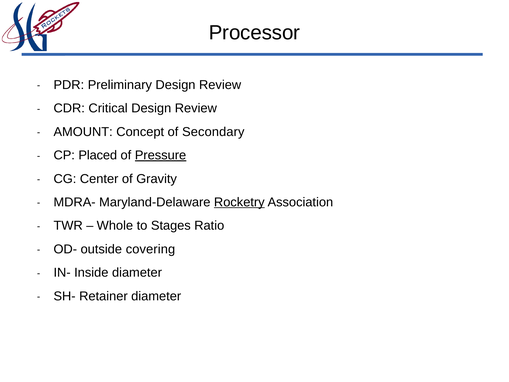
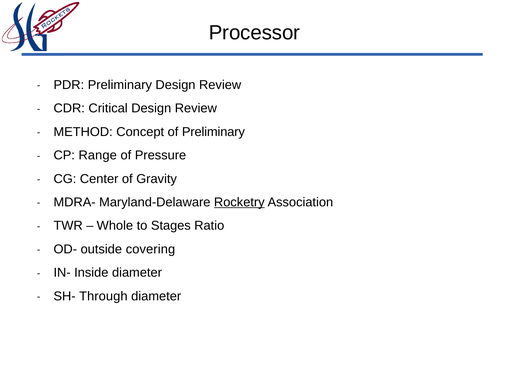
AMOUNT: AMOUNT -> METHOD
of Secondary: Secondary -> Preliminary
Placed: Placed -> Range
Pressure underline: present -> none
Retainer: Retainer -> Through
